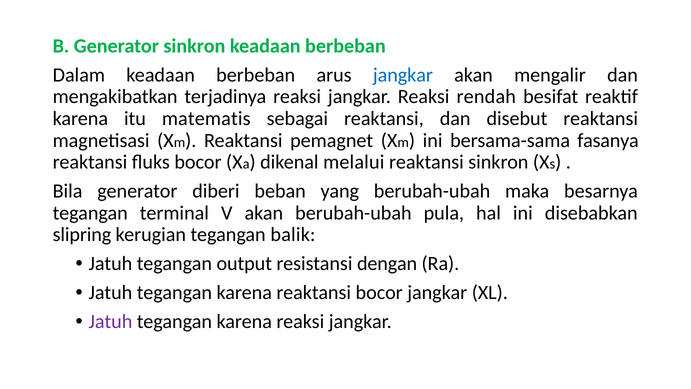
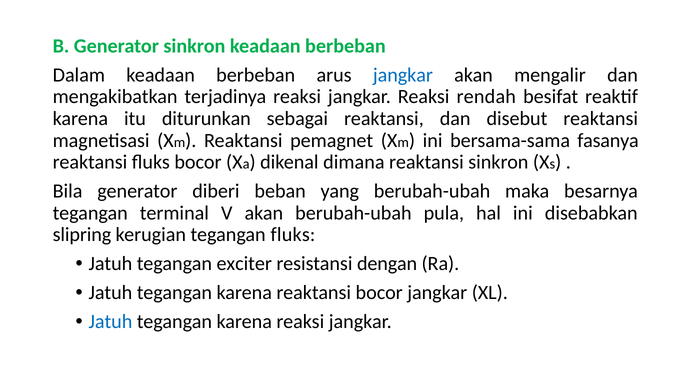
matematis: matematis -> diturunkan
melalui: melalui -> dimana
tegangan balik: balik -> fluks
output: output -> exciter
Jatuh at (110, 321) colour: purple -> blue
